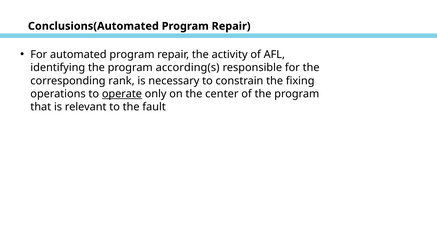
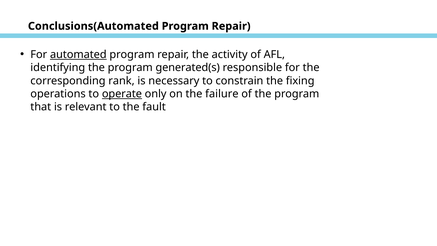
automated underline: none -> present
according(s: according(s -> generated(s
center: center -> failure
